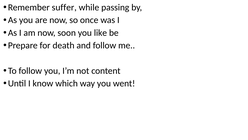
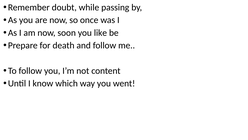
suffer: suffer -> doubt
